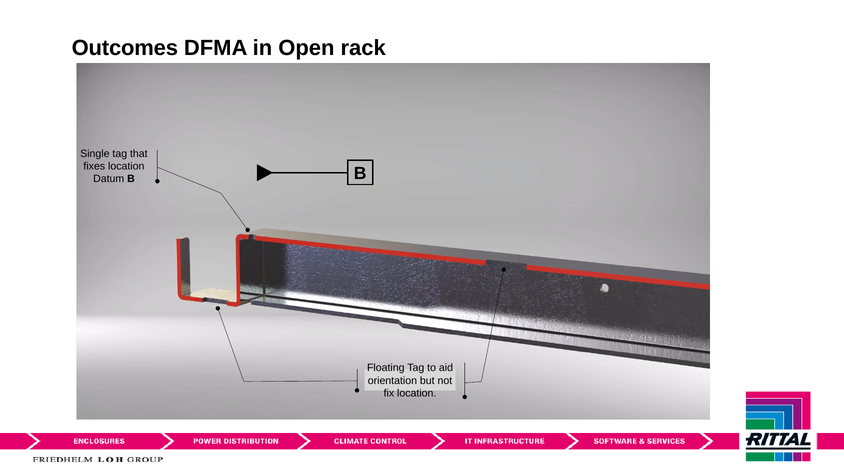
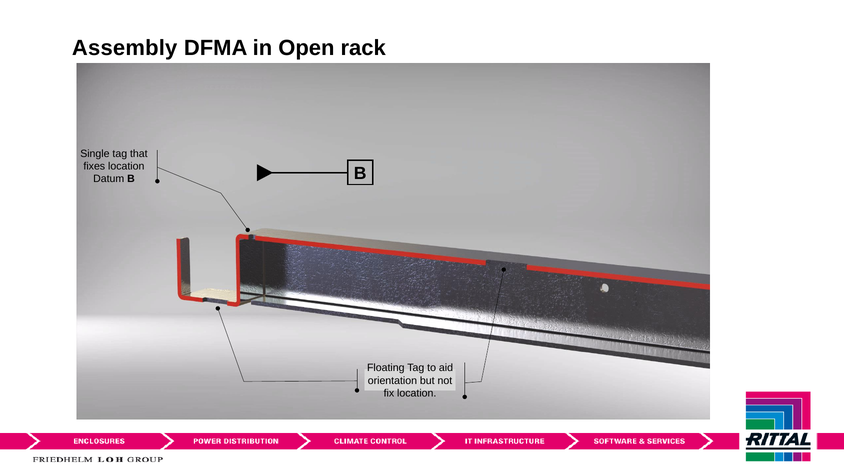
Outcomes: Outcomes -> Assembly
